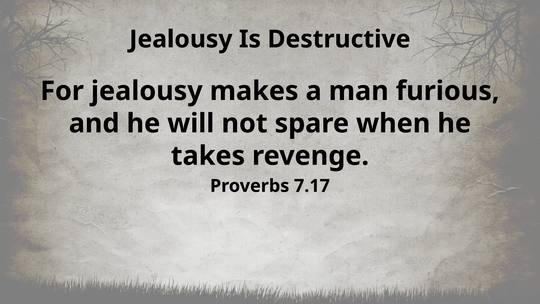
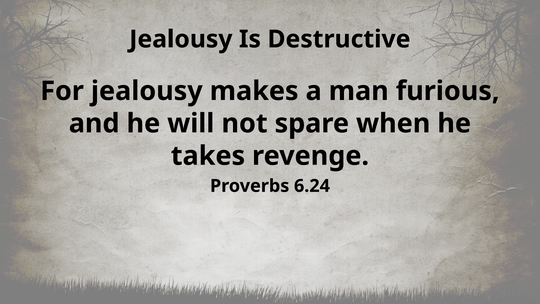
7.17: 7.17 -> 6.24
